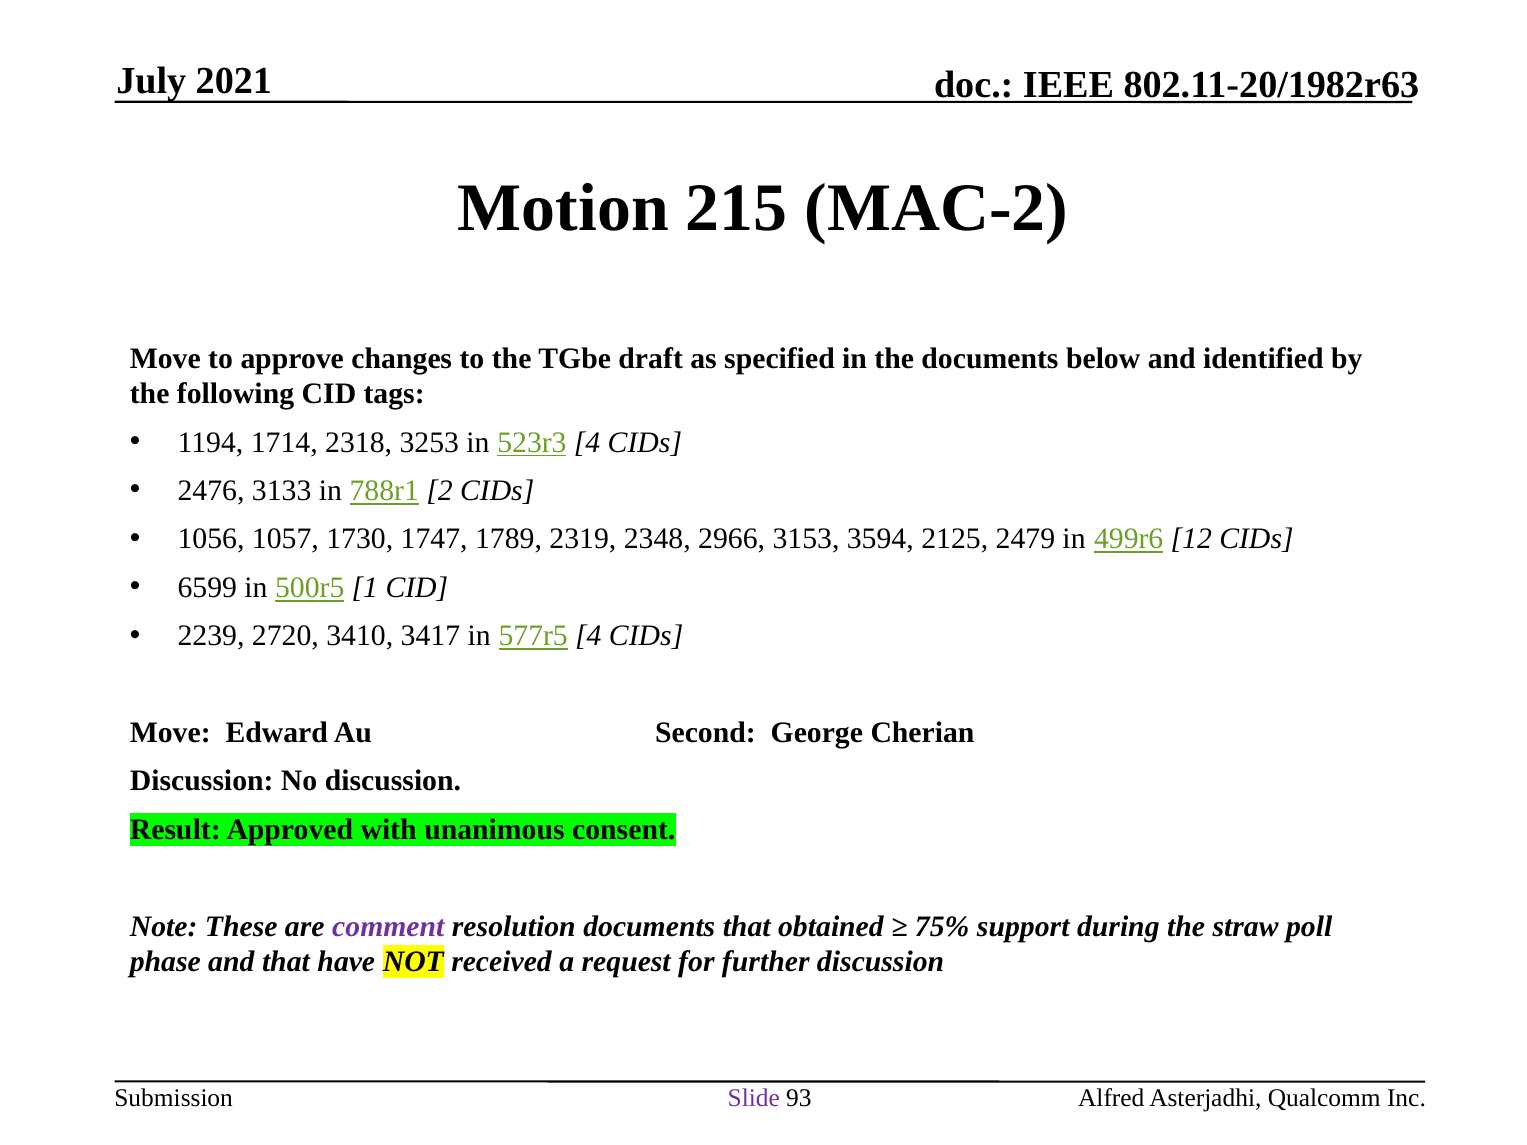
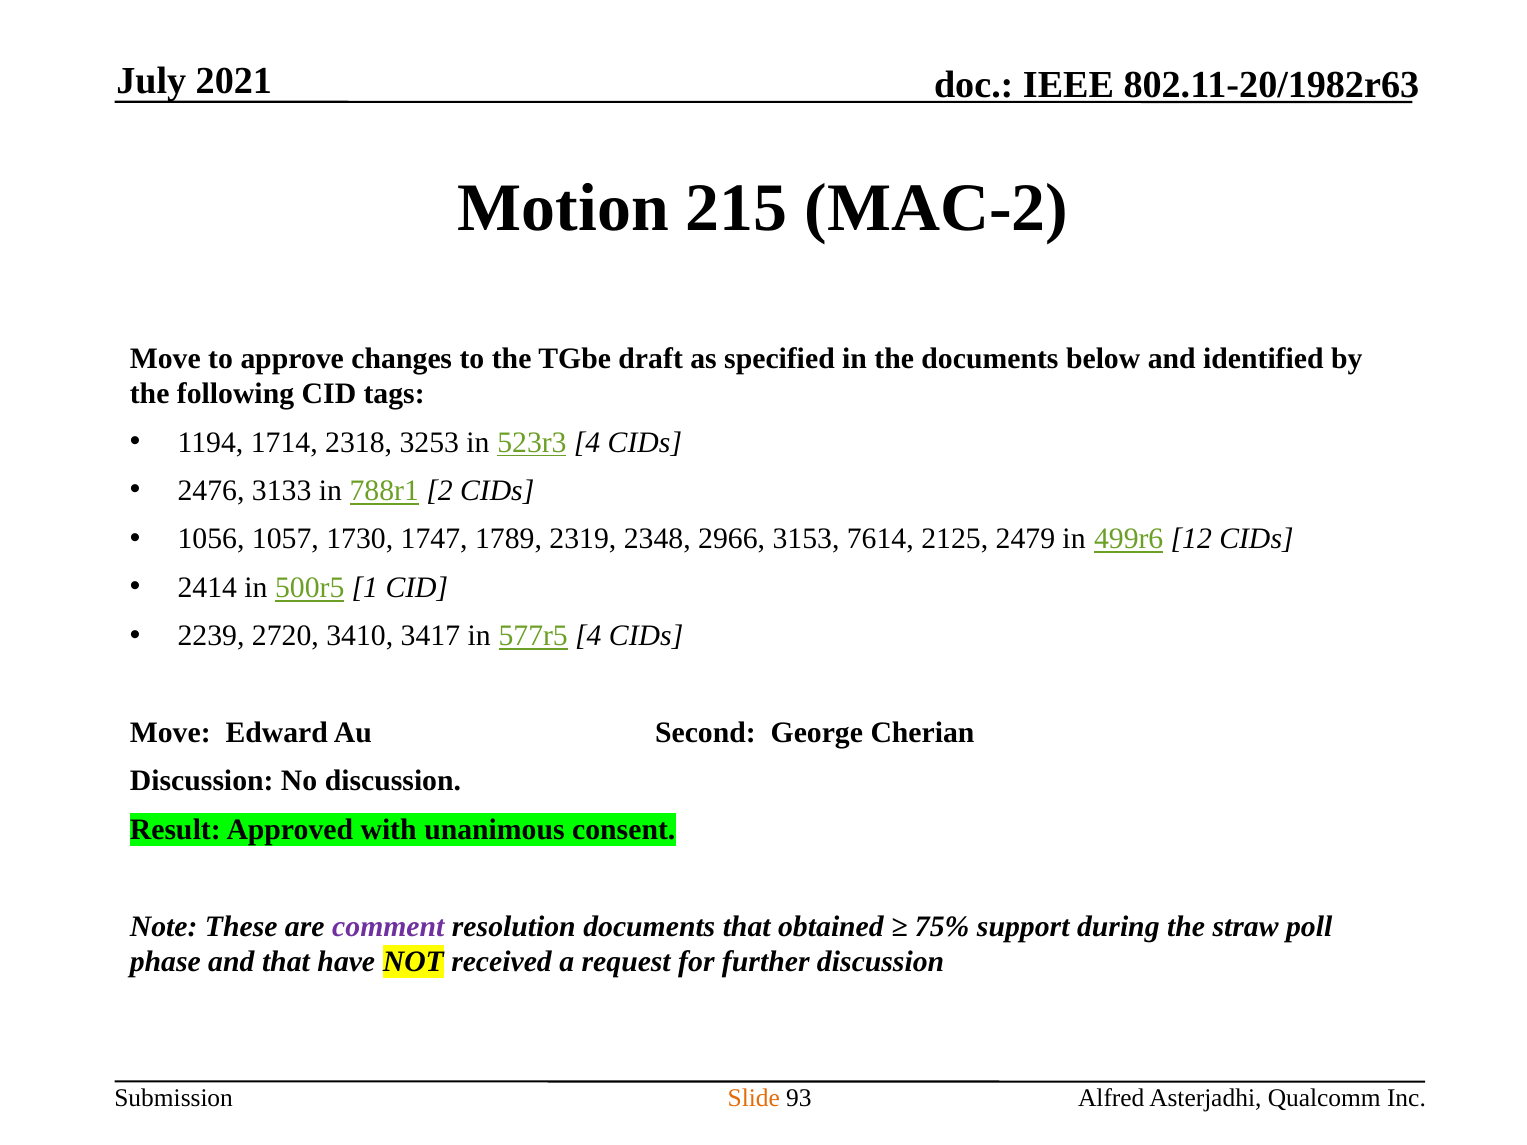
3594: 3594 -> 7614
6599: 6599 -> 2414
Slide colour: purple -> orange
